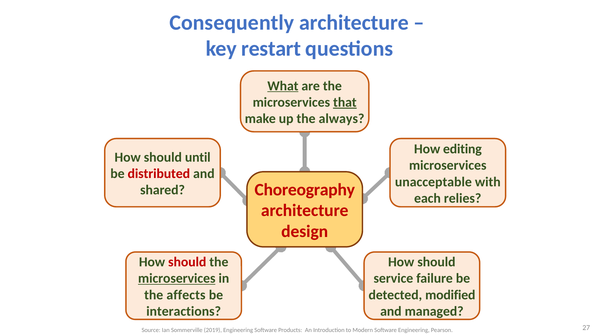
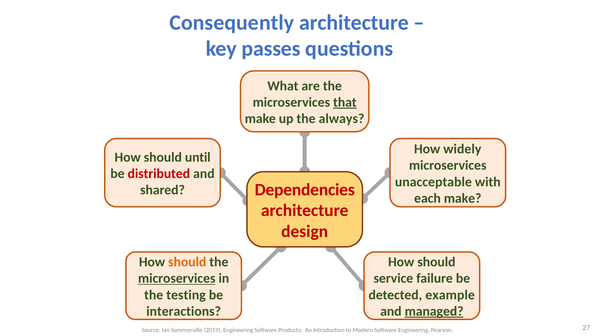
restart: restart -> passes
What underline: present -> none
editing: editing -> widely
Choreography: Choreography -> Dependencies
each relies: relies -> make
should at (187, 262) colour: red -> orange
affects: affects -> testing
modified: modified -> example
managed underline: none -> present
